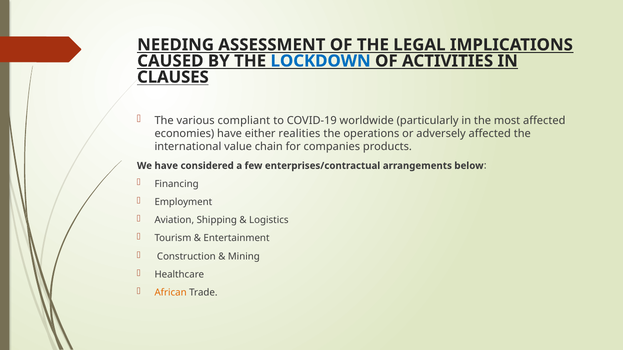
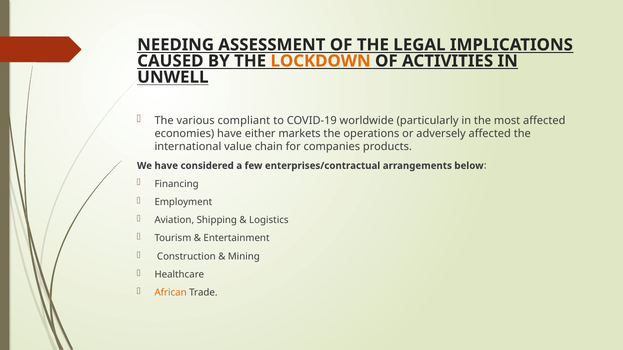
LOCKDOWN colour: blue -> orange
CLAUSES: CLAUSES -> UNWELL
realities: realities -> markets
